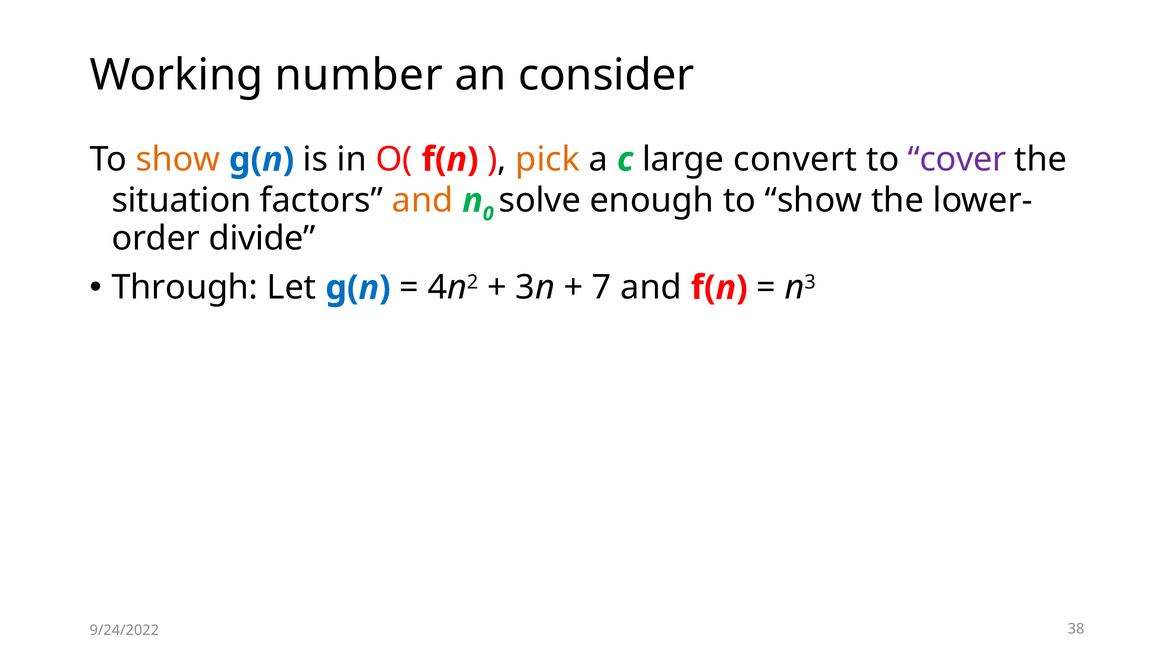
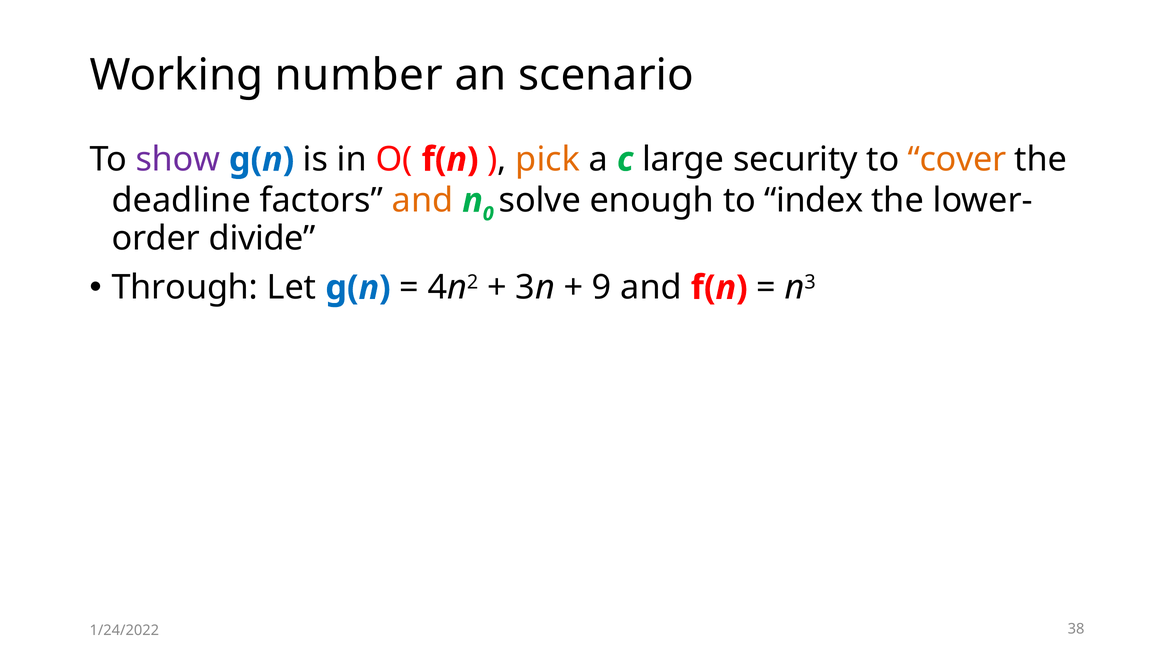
consider: consider -> scenario
show at (178, 160) colour: orange -> purple
convert: convert -> security
cover colour: purple -> orange
situation: situation -> deadline
enough to show: show -> index
7: 7 -> 9
9/24/2022: 9/24/2022 -> 1/24/2022
